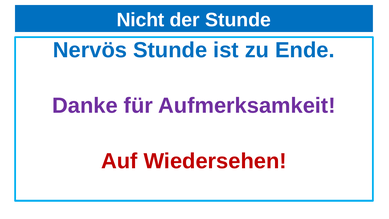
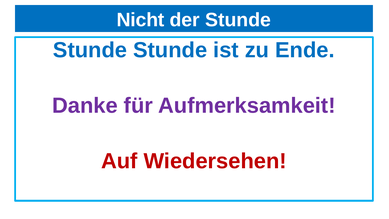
Nervös at (90, 50): Nervös -> Stunde
